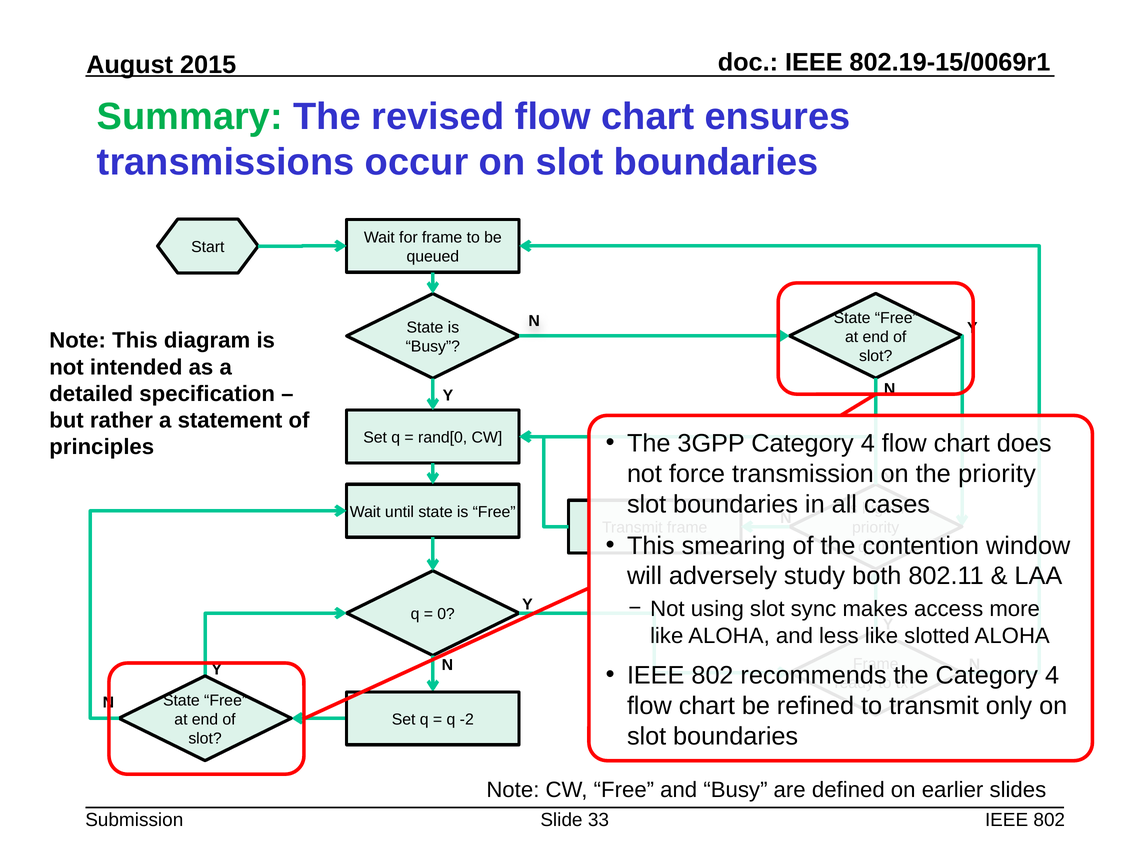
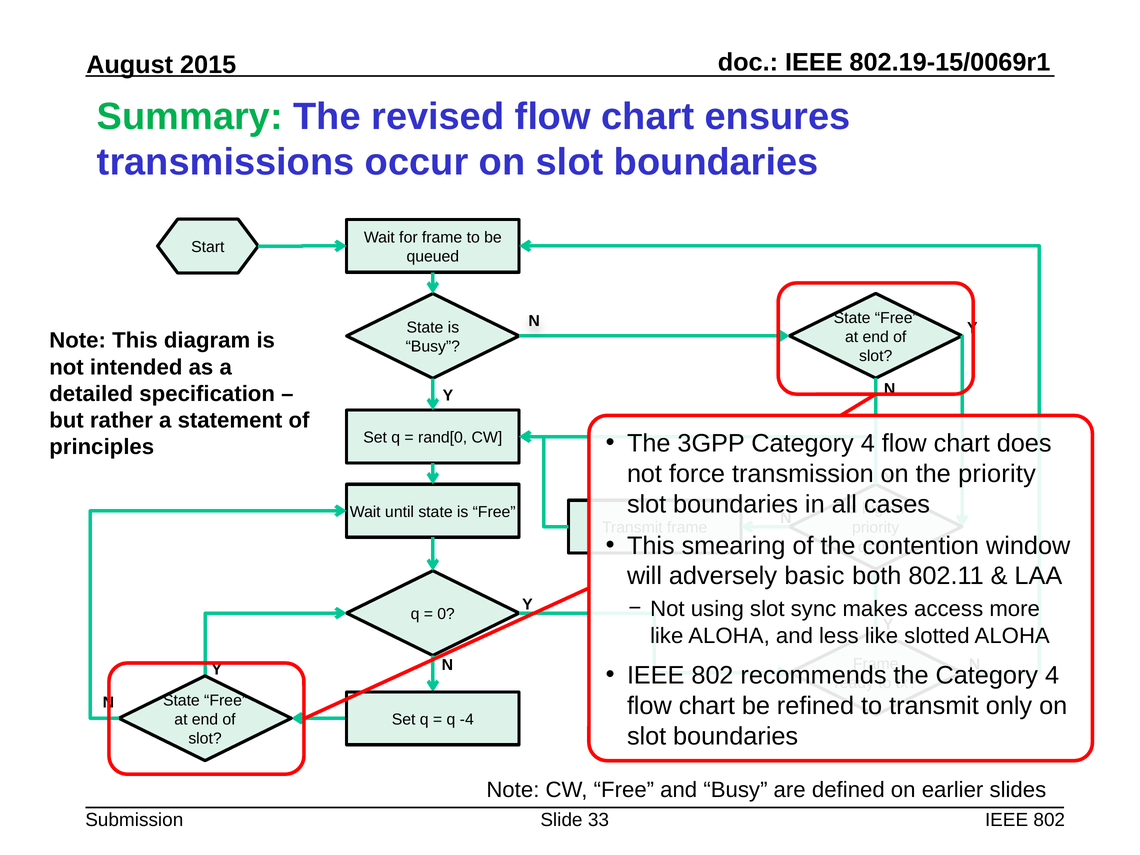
study: study -> basic
-2: -2 -> -4
